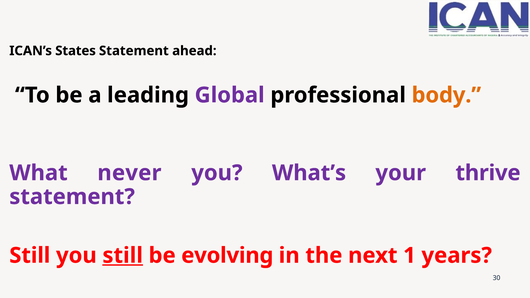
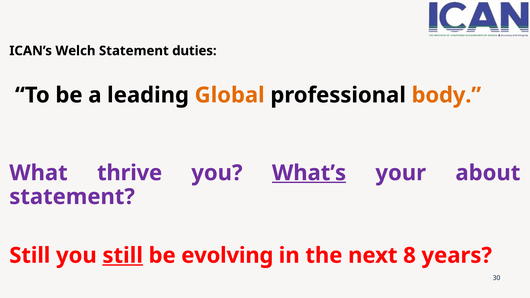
States: States -> Welch
ahead: ahead -> duties
Global colour: purple -> orange
never: never -> thrive
What’s underline: none -> present
thrive: thrive -> about
1: 1 -> 8
